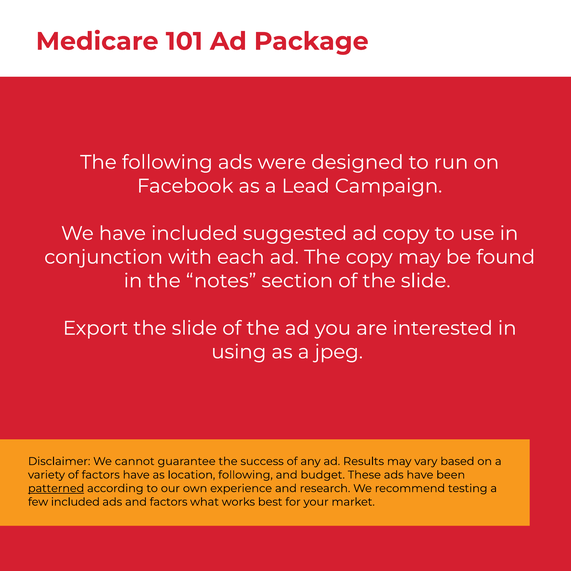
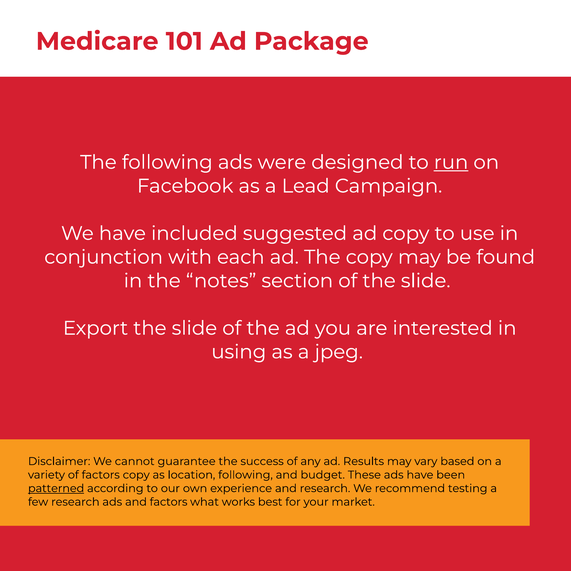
run underline: none -> present
factors have: have -> copy
few included: included -> research
